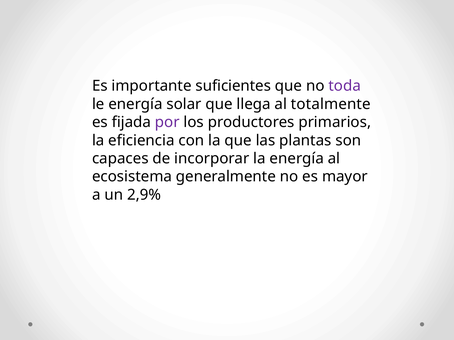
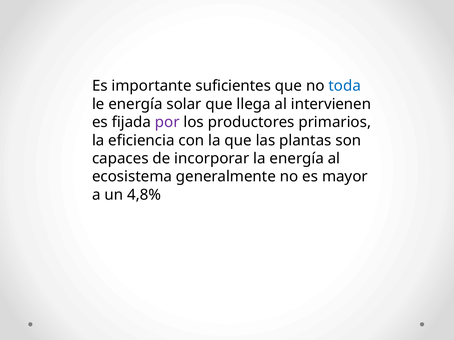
toda colour: purple -> blue
totalmente: totalmente -> intervienen
2,9%: 2,9% -> 4,8%
